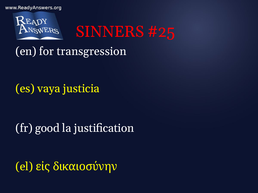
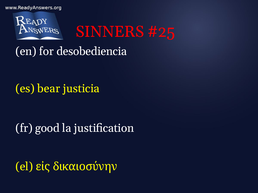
transgression: transgression -> desobediencia
vaya: vaya -> bear
